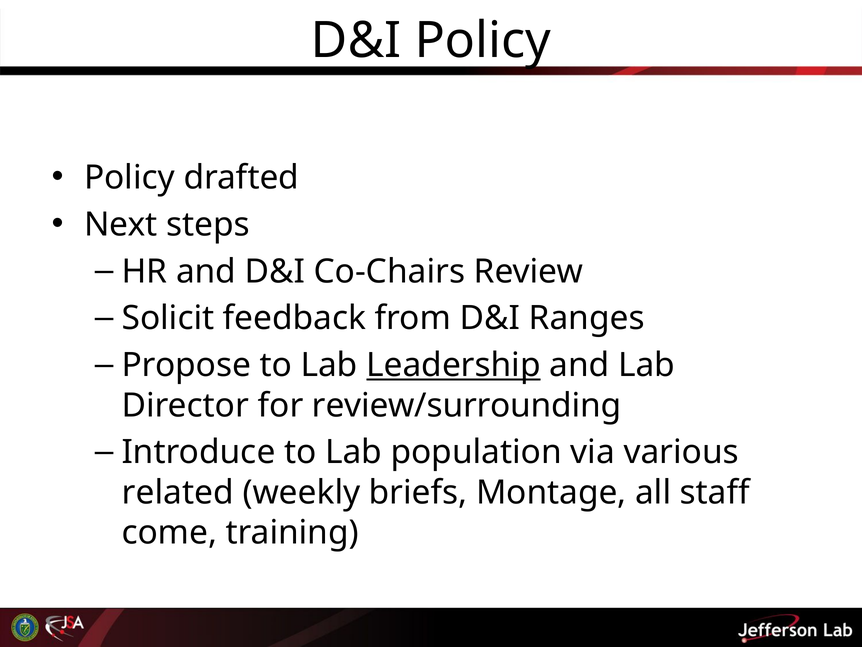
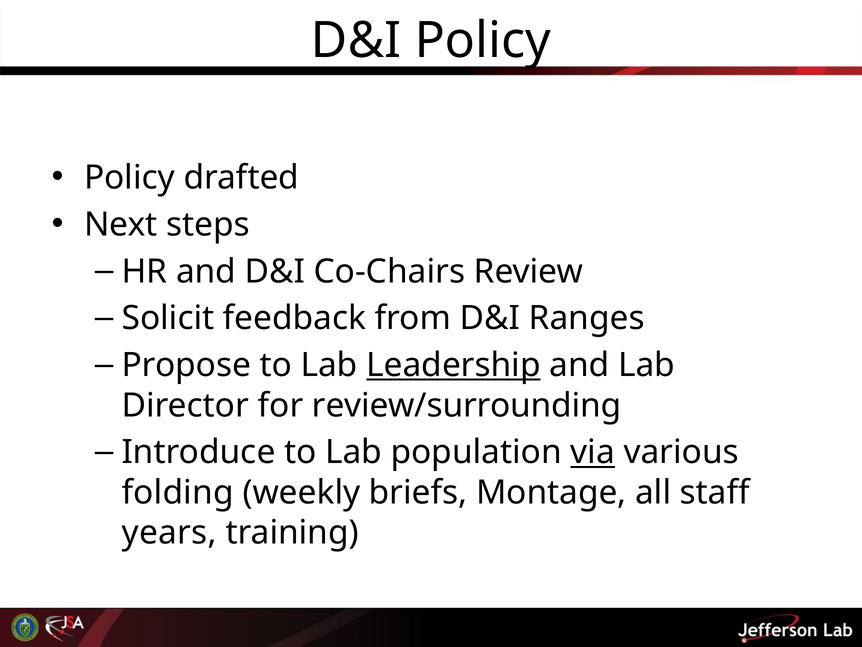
via underline: none -> present
related: related -> folding
come: come -> years
